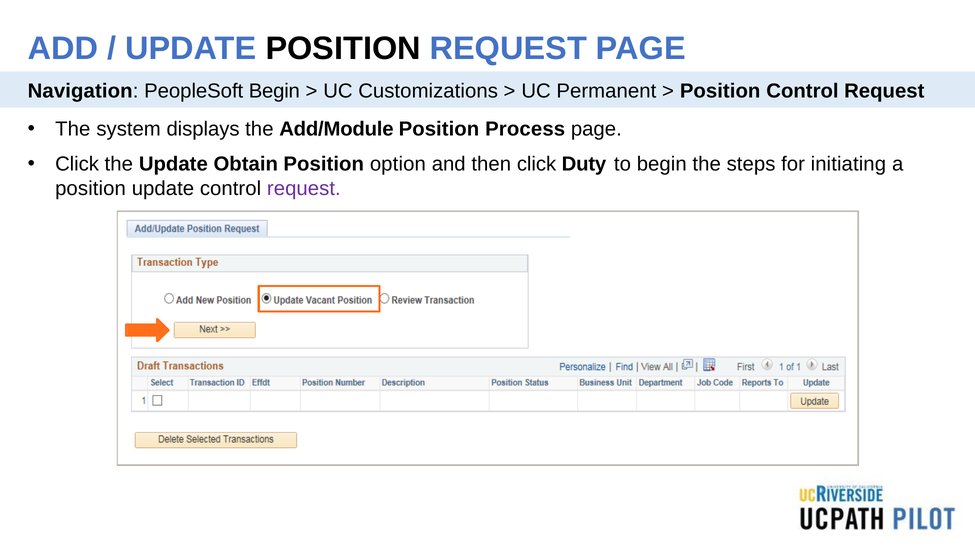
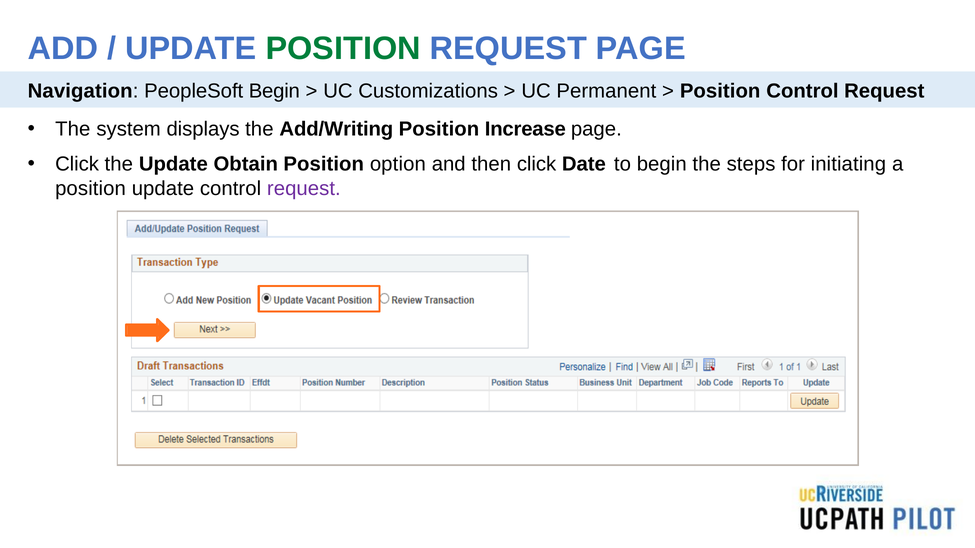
POSITION at (343, 49) colour: black -> green
Add/Module: Add/Module -> Add/Writing
Process: Process -> Increase
Duty: Duty -> Date
